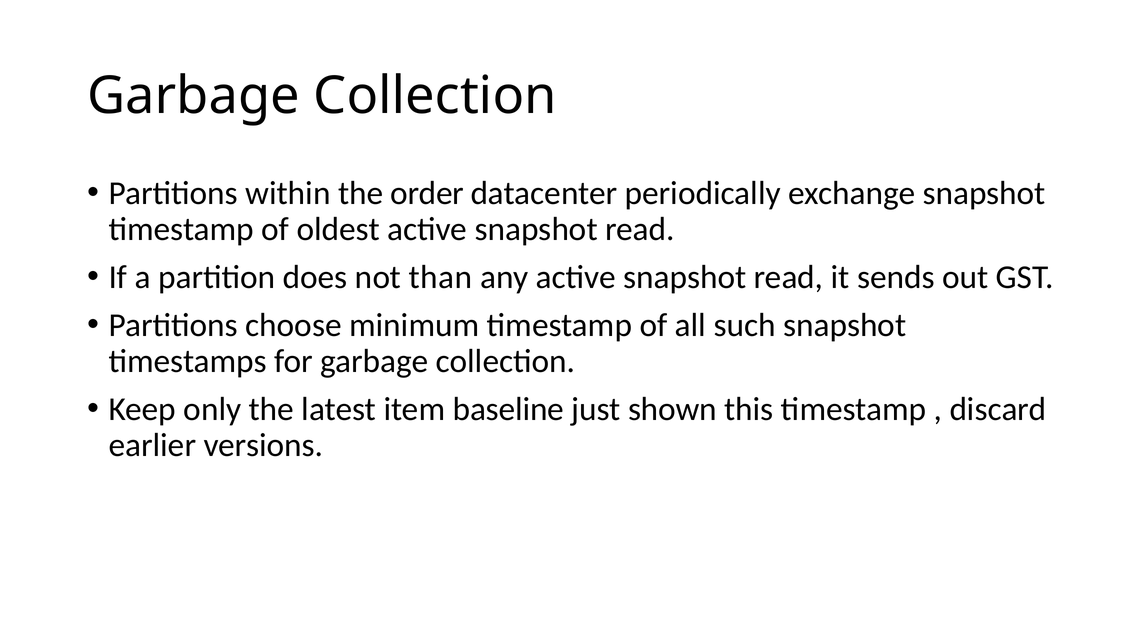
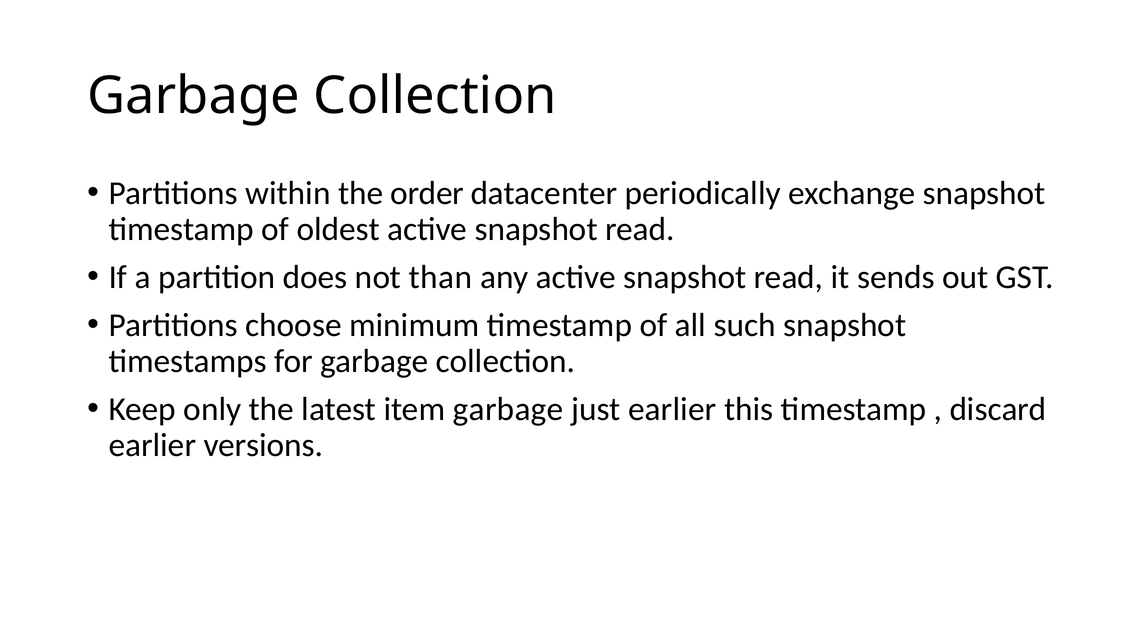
item baseline: baseline -> garbage
just shown: shown -> earlier
